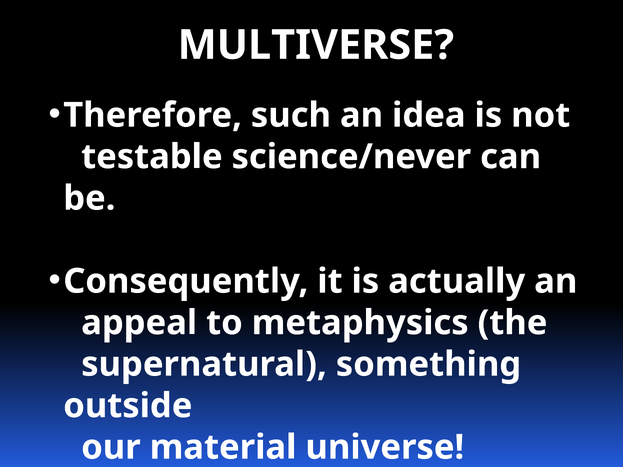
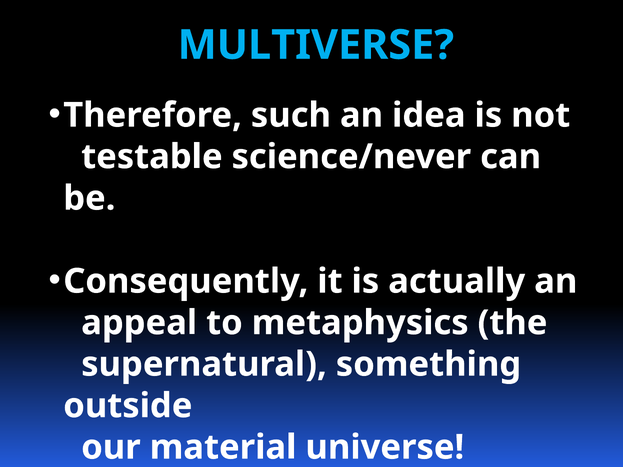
MULTIVERSE colour: white -> light blue
